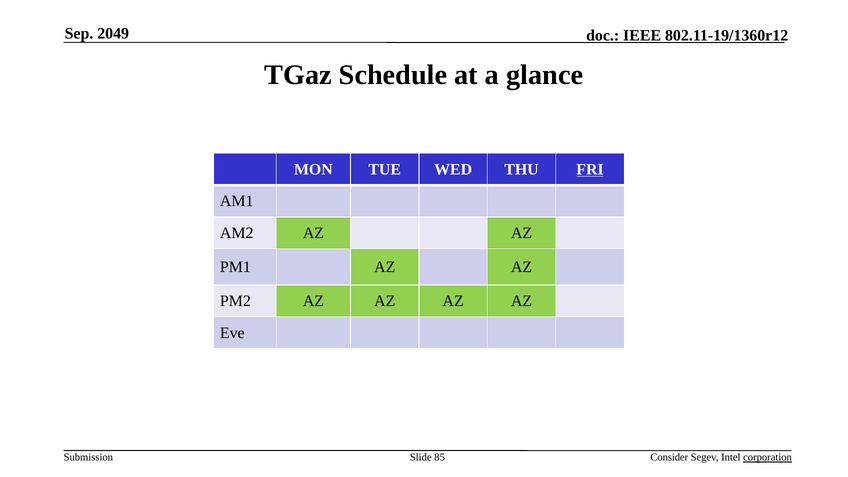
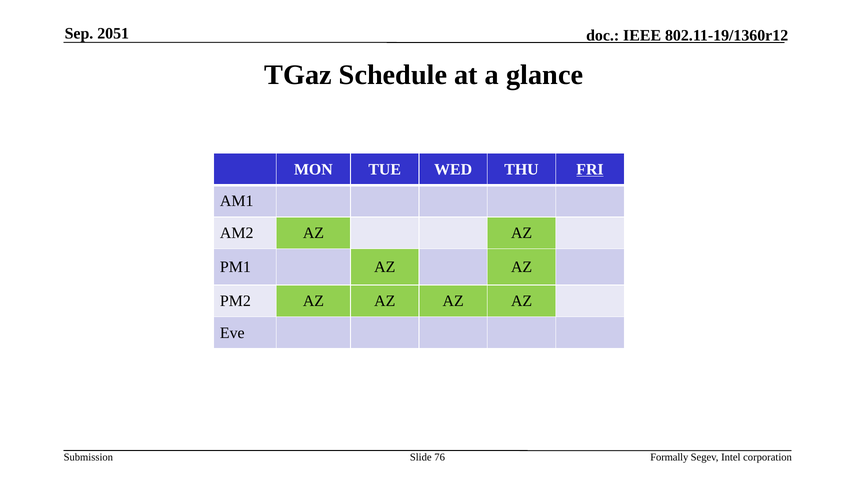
2049: 2049 -> 2051
85: 85 -> 76
Consider: Consider -> Formally
corporation underline: present -> none
